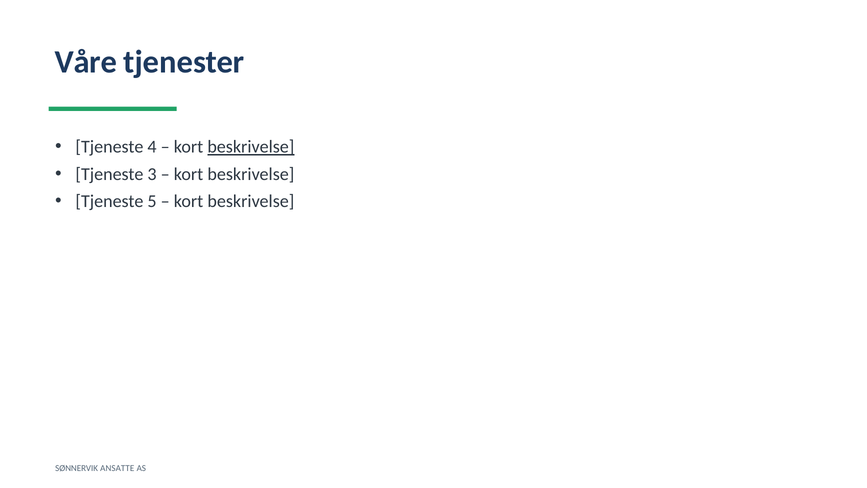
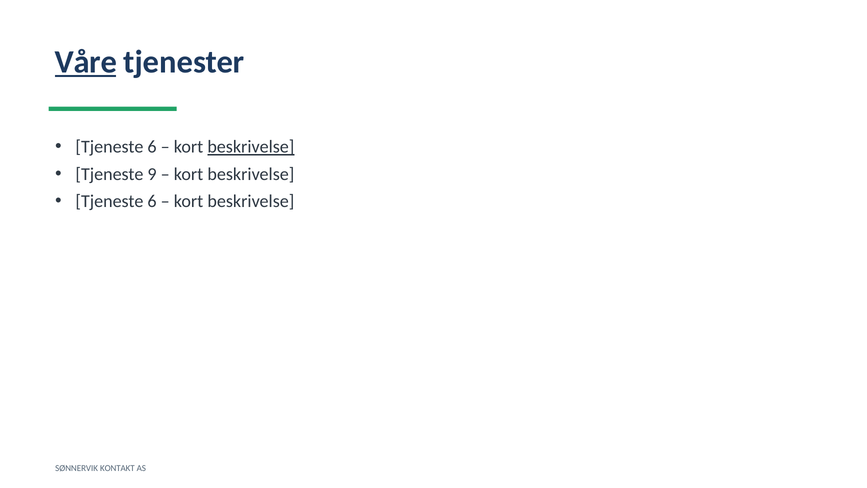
Våre underline: none -> present
4 at (152, 147): 4 -> 6
3: 3 -> 9
5 at (152, 201): 5 -> 6
ANSATTE: ANSATTE -> KONTAKT
